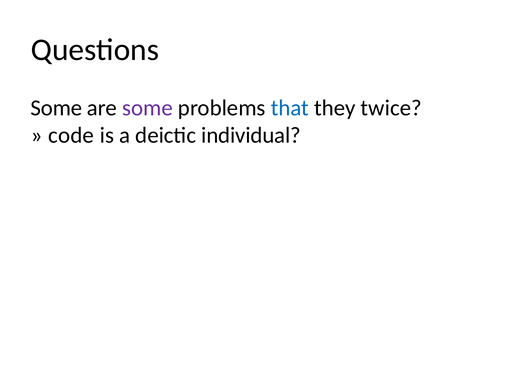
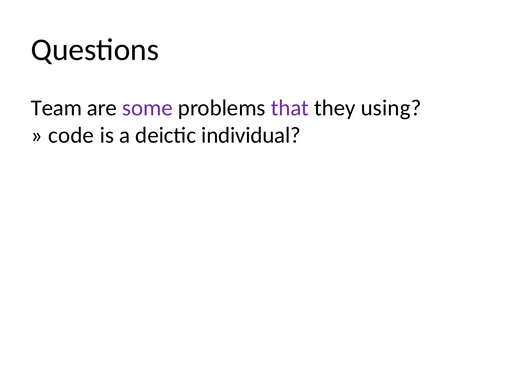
Some at (56, 108): Some -> Team
that colour: blue -> purple
twice: twice -> using
